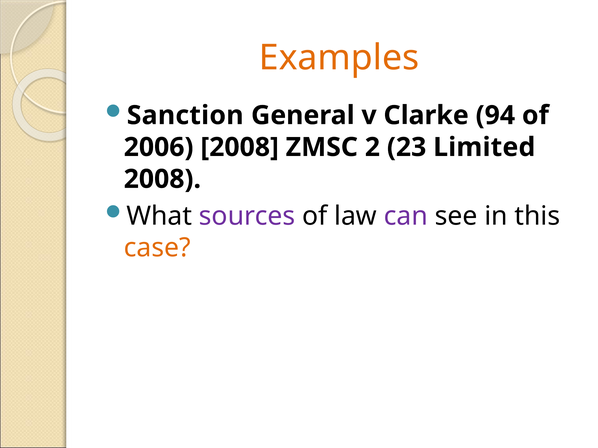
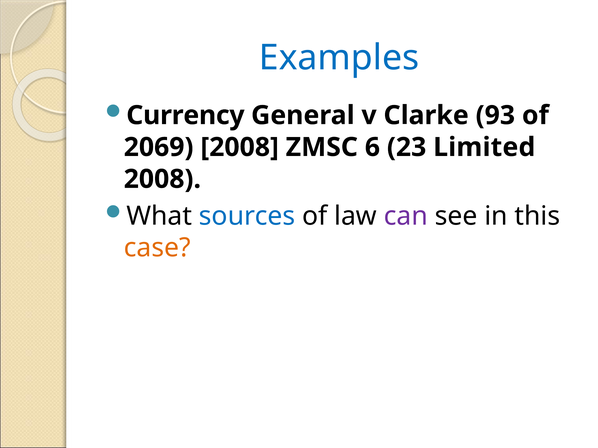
Examples colour: orange -> blue
Sanction: Sanction -> Currency
94: 94 -> 93
2006: 2006 -> 2069
2: 2 -> 6
sources colour: purple -> blue
